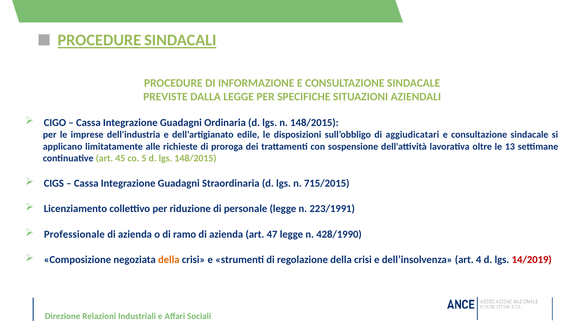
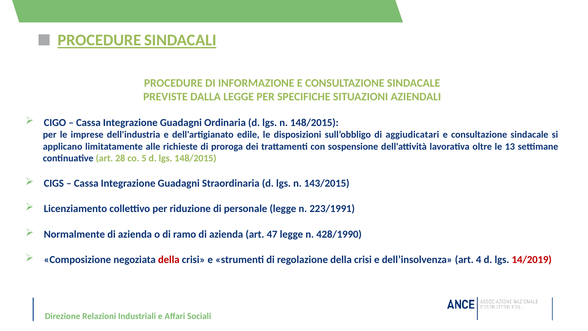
45: 45 -> 28
715/2015: 715/2015 -> 143/2015
Professionale: Professionale -> Normalmente
della at (169, 260) colour: orange -> red
